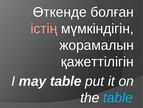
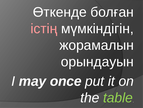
қажеттілігін: қажеттілігін -> орындауын
may table: table -> once
table at (118, 97) colour: light blue -> light green
